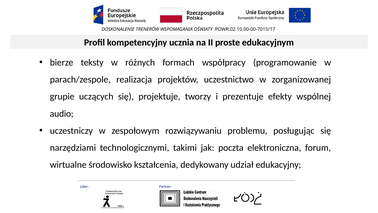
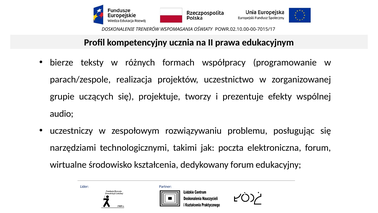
proste: proste -> prawa
dedykowany udział: udział -> forum
